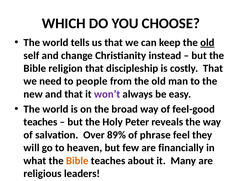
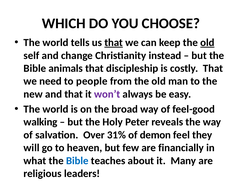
that at (114, 43) underline: none -> present
religion: religion -> animals
teaches at (40, 122): teaches -> walking
89%: 89% -> 31%
phrase: phrase -> demon
Bible at (77, 161) colour: orange -> blue
